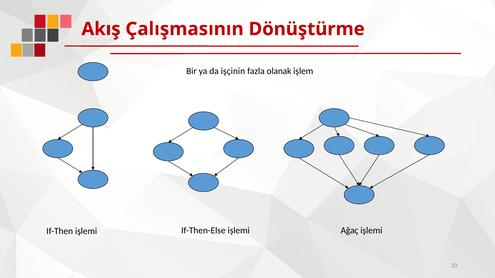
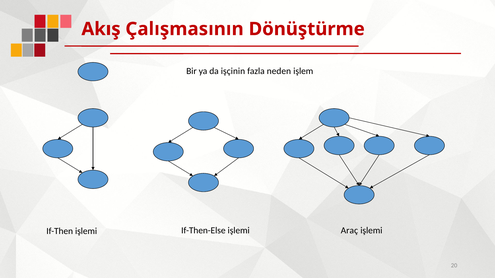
olanak: olanak -> neden
Ağaç: Ağaç -> Araç
